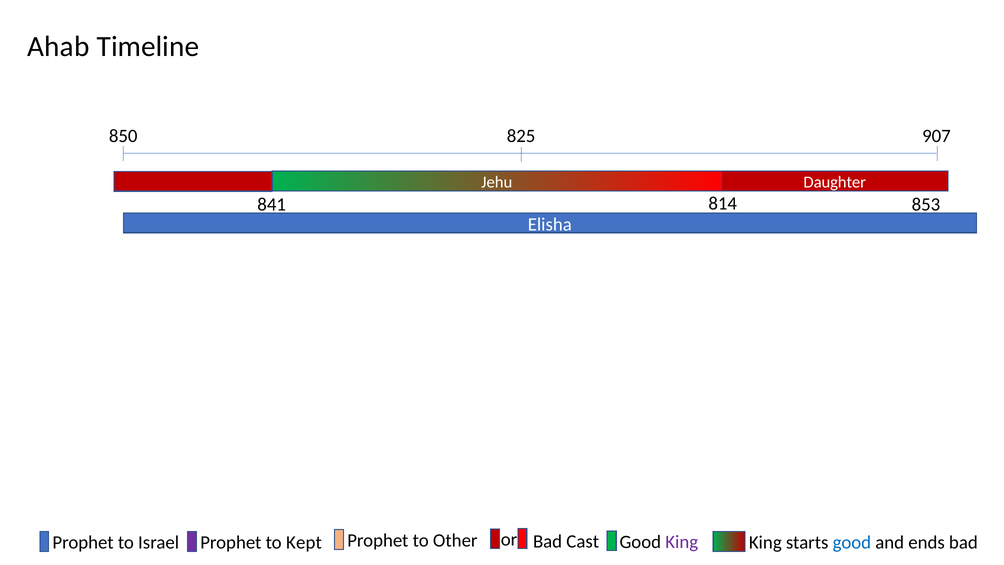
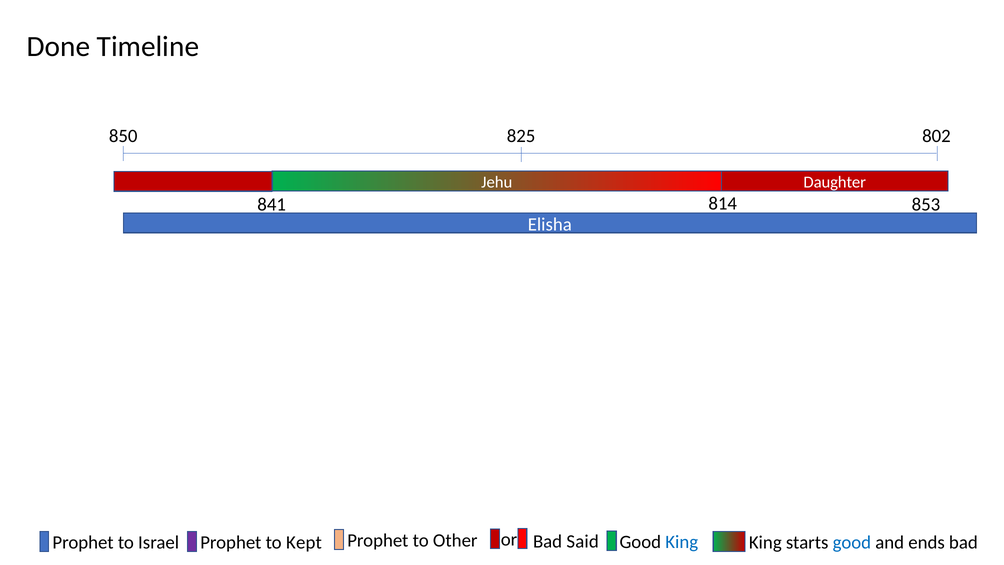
Ahab: Ahab -> Done
907: 907 -> 802
Cast: Cast -> Said
King at (682, 542) colour: purple -> blue
